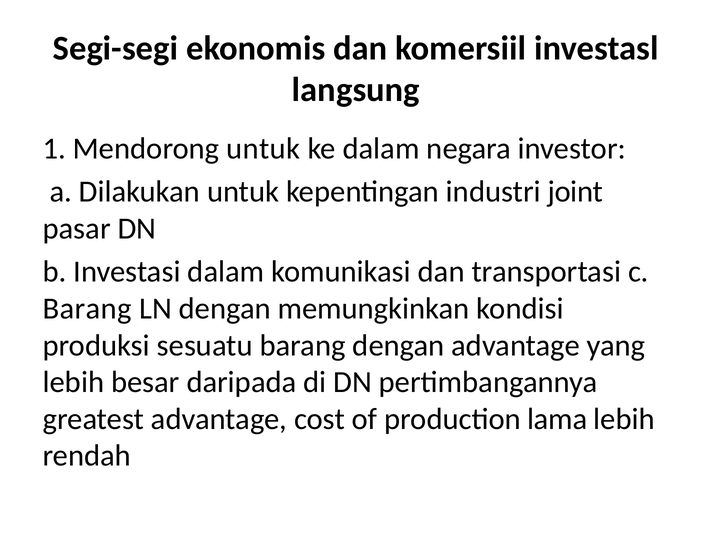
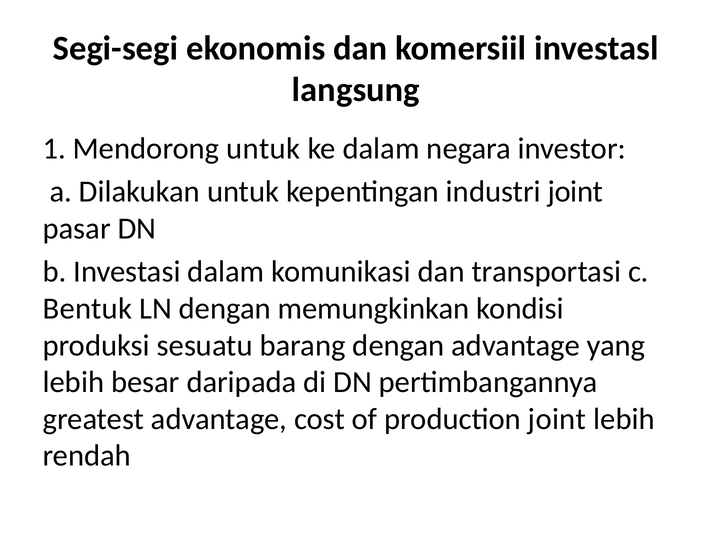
Barang at (87, 309): Barang -> Bentuk
production lama: lama -> joint
